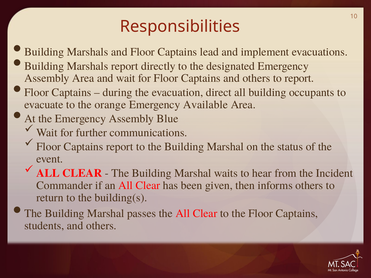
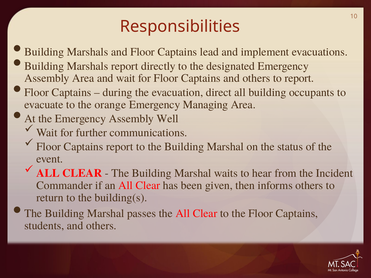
Available: Available -> Managing
Blue: Blue -> Well
